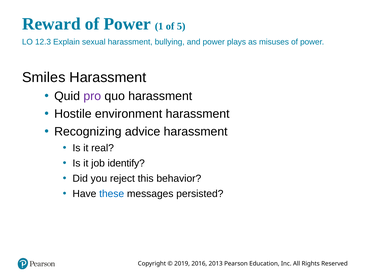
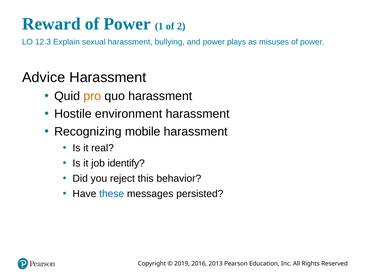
5: 5 -> 2
Smiles: Smiles -> Advice
pro colour: purple -> orange
advice: advice -> mobile
